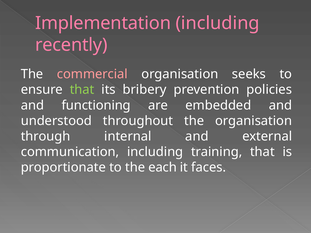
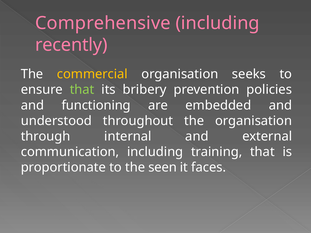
Implementation: Implementation -> Comprehensive
commercial colour: pink -> yellow
each: each -> seen
